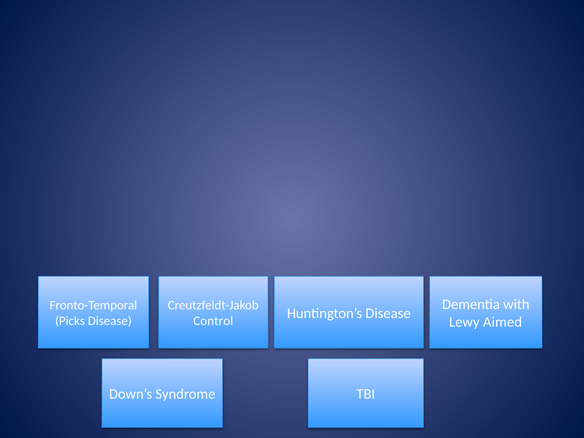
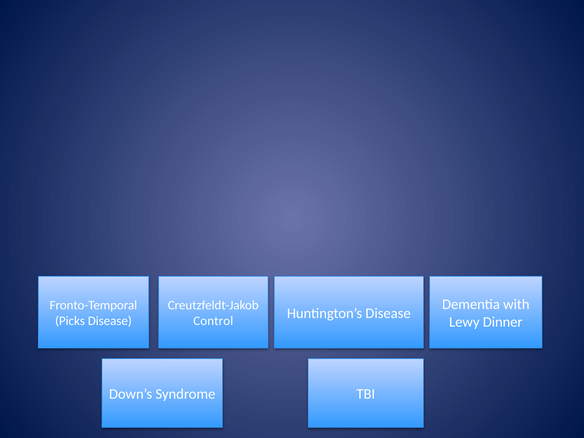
Aimed: Aimed -> Dinner
